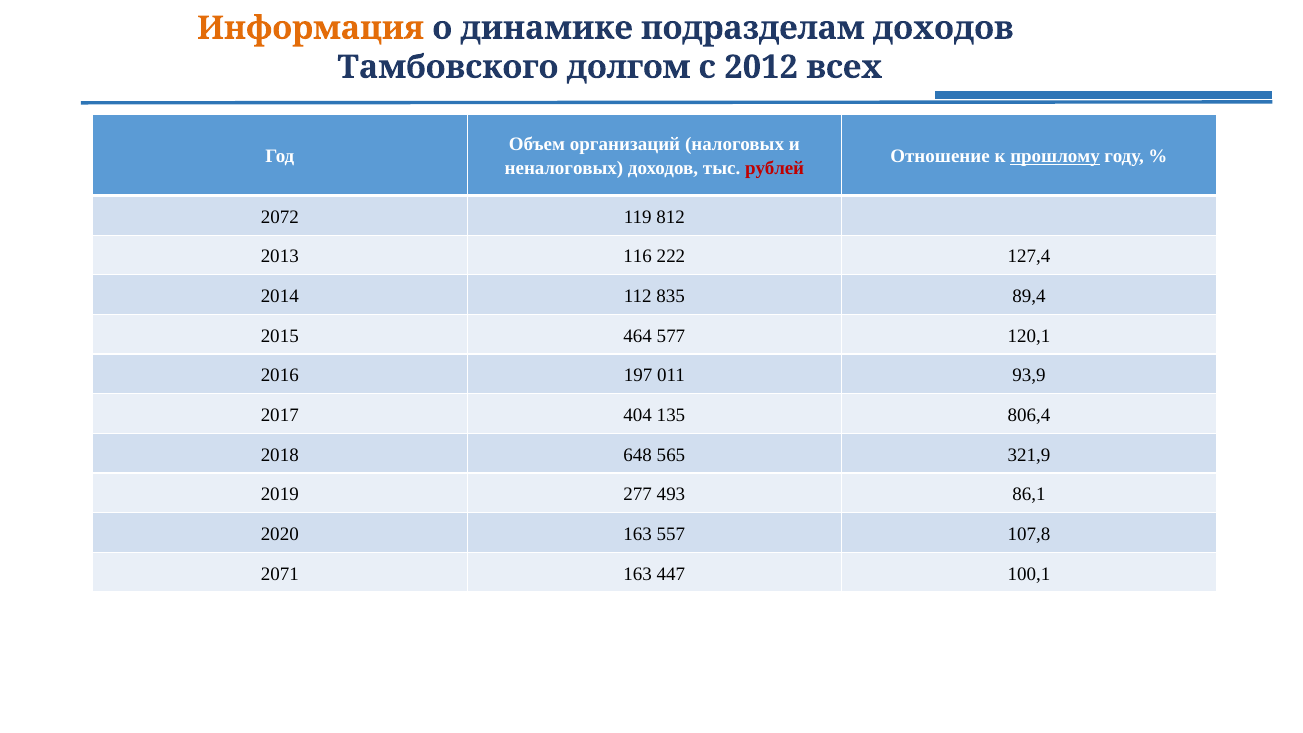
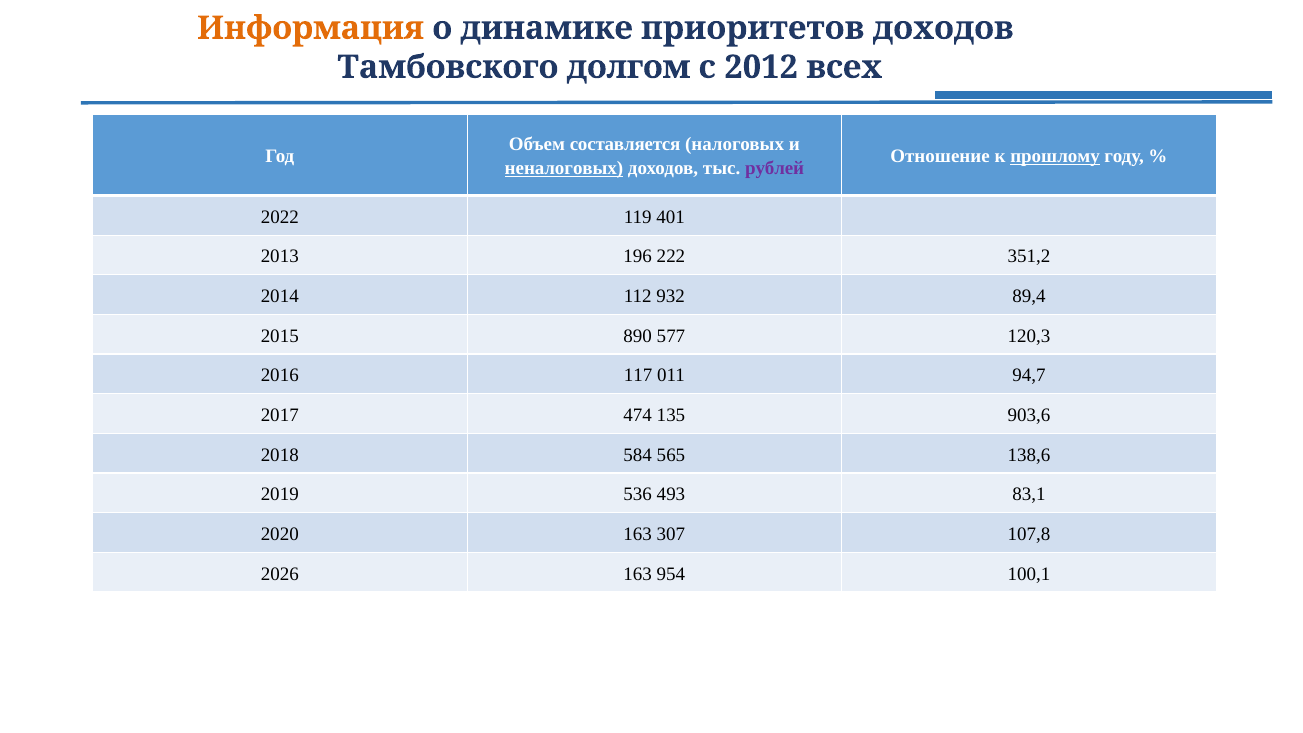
подразделам: подразделам -> приоритетов
организаций: организаций -> составляется
неналоговых underline: none -> present
рублей colour: red -> purple
2072: 2072 -> 2022
812: 812 -> 401
116: 116 -> 196
127,4: 127,4 -> 351,2
835: 835 -> 932
464: 464 -> 890
120,1: 120,1 -> 120,3
197: 197 -> 117
93,9: 93,9 -> 94,7
404: 404 -> 474
806,4: 806,4 -> 903,6
648: 648 -> 584
321,9: 321,9 -> 138,6
277: 277 -> 536
86,1: 86,1 -> 83,1
557: 557 -> 307
2071: 2071 -> 2026
447: 447 -> 954
